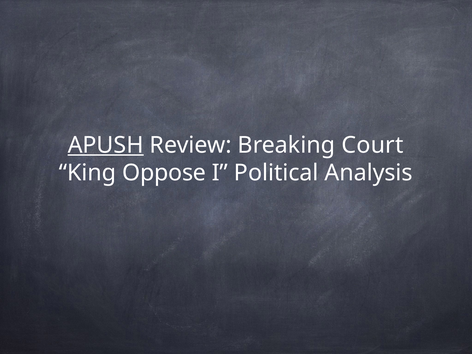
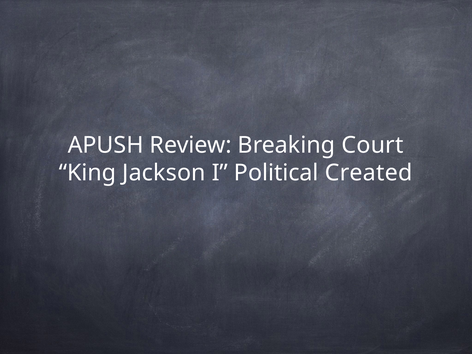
APUSH underline: present -> none
Oppose: Oppose -> Jackson
Analysis: Analysis -> Created
